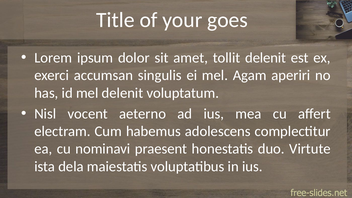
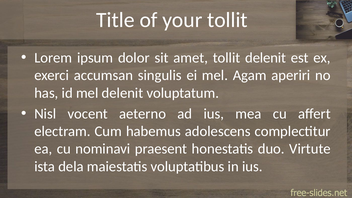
your goes: goes -> tollit
